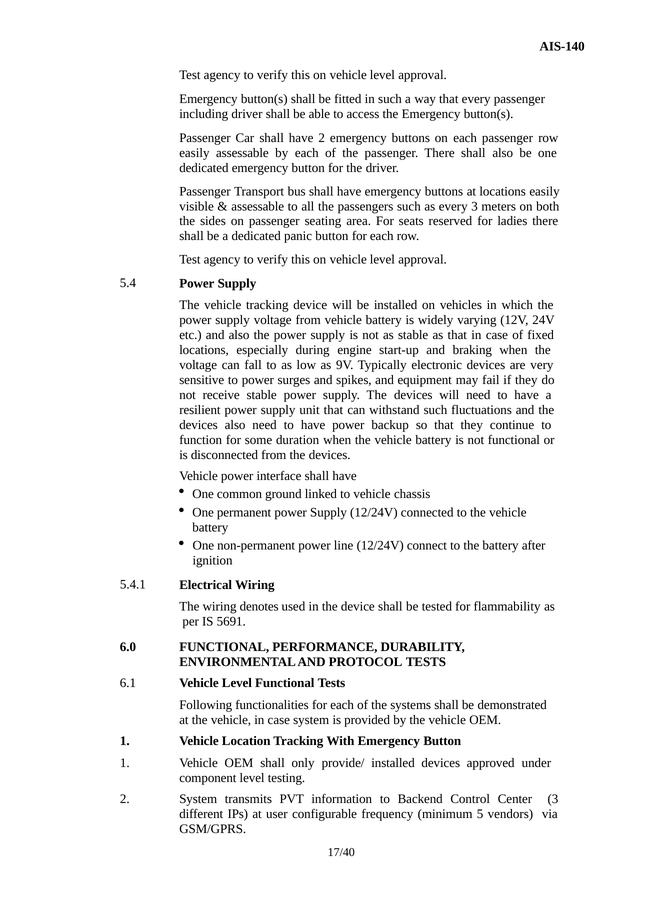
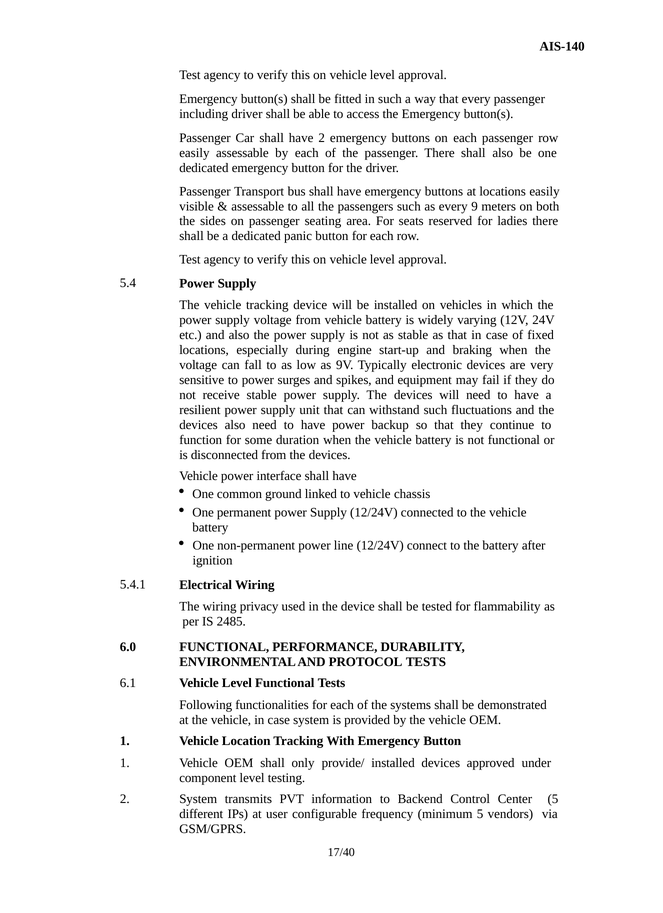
every 3: 3 -> 9
denotes: denotes -> privacy
5691: 5691 -> 2485
Center 3: 3 -> 5
